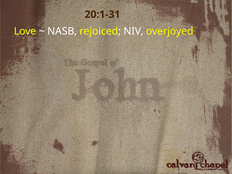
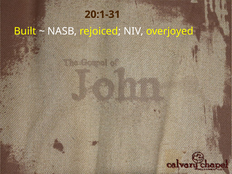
Love: Love -> Built
